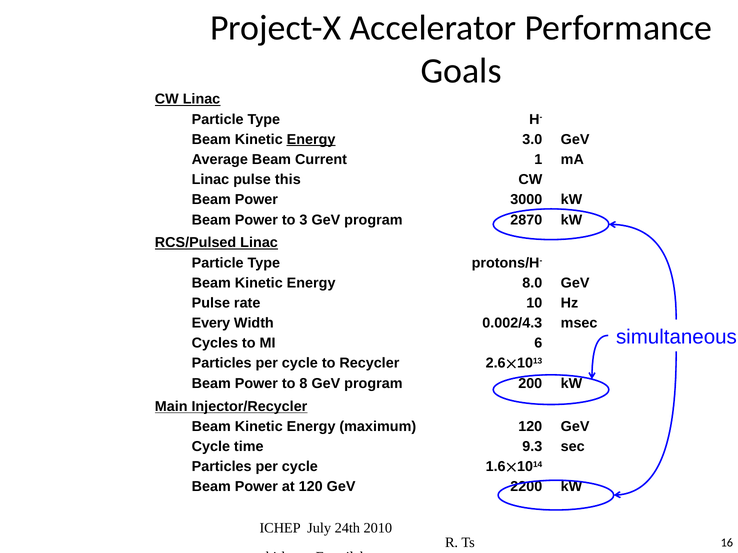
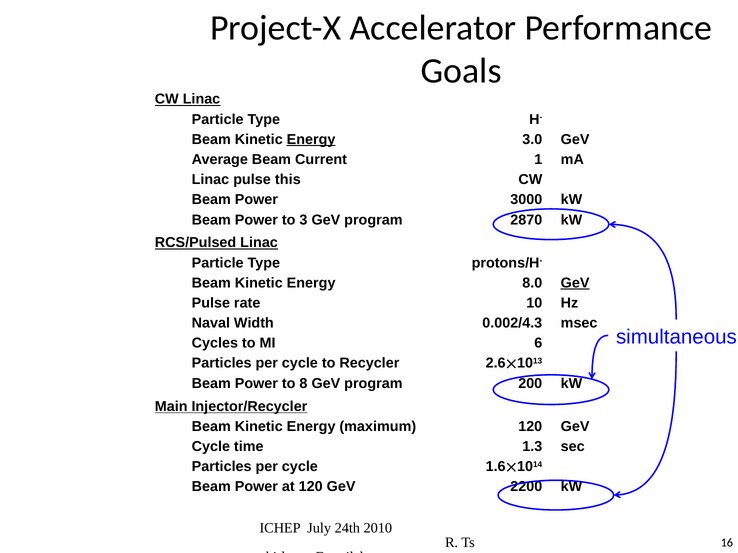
GeV at (575, 283) underline: none -> present
Every: Every -> Naval
9.3: 9.3 -> 1.3
